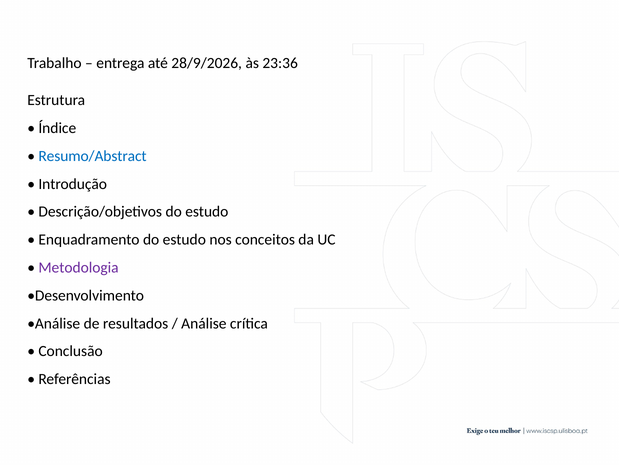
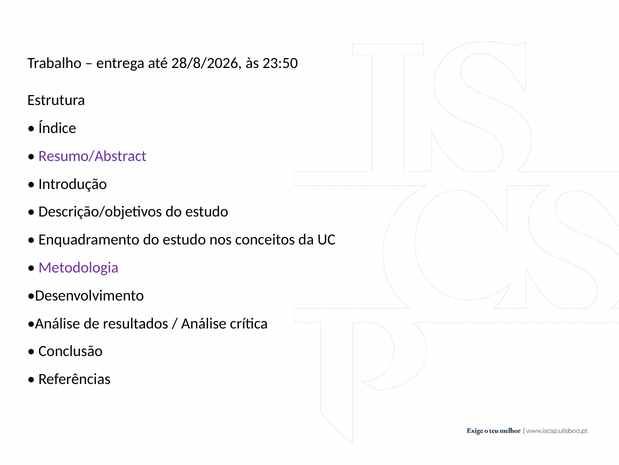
28/9/2026: 28/9/2026 -> 28/8/2026
23:36: 23:36 -> 23:50
Resumo/Abstract colour: blue -> purple
